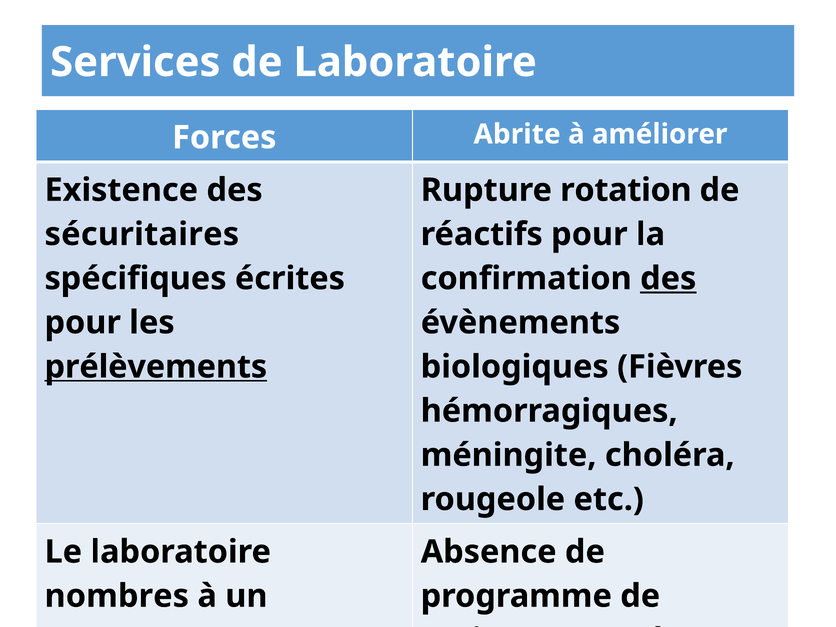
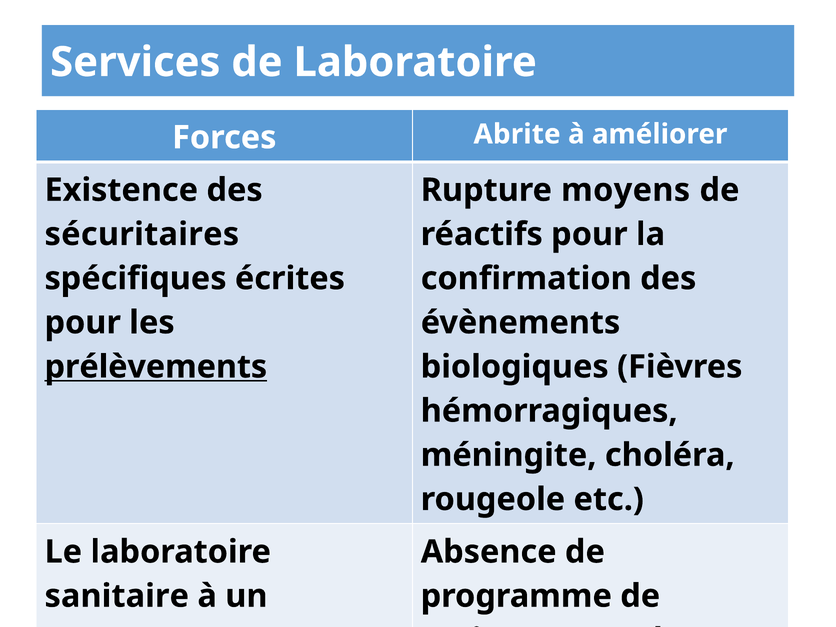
rotation: rotation -> moyens
des at (668, 278) underline: present -> none
nombres: nombres -> sanitaire
